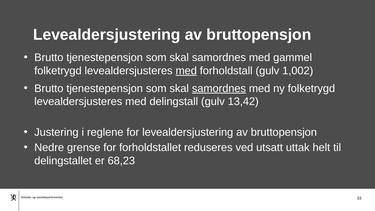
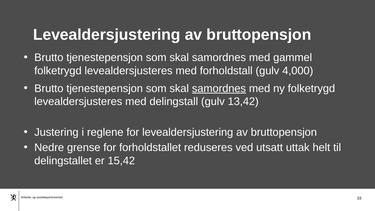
med at (186, 71) underline: present -> none
1,002: 1,002 -> 4,000
68,23: 68,23 -> 15,42
